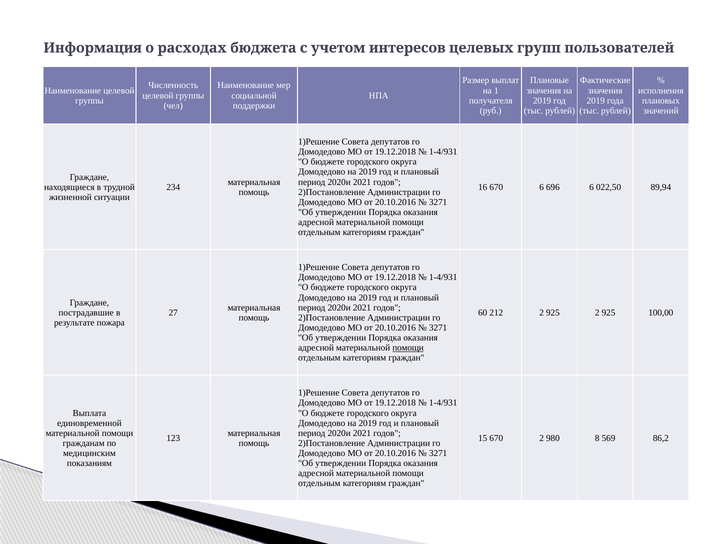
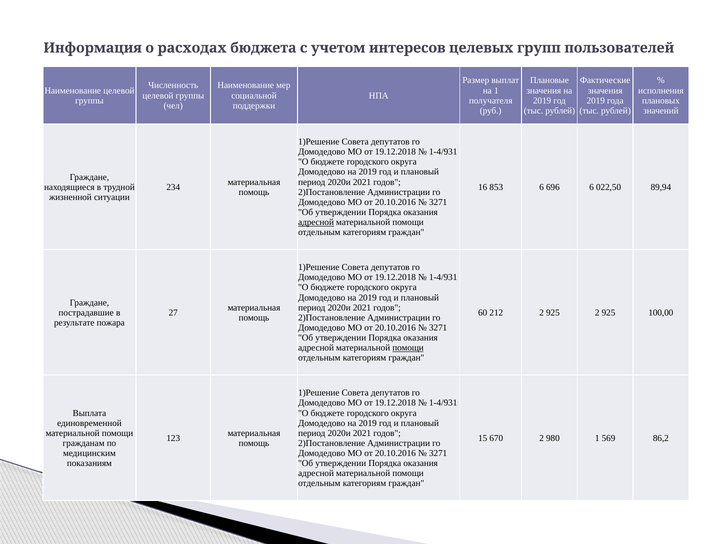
16 670: 670 -> 853
адресной at (316, 222) underline: none -> present
980 8: 8 -> 1
